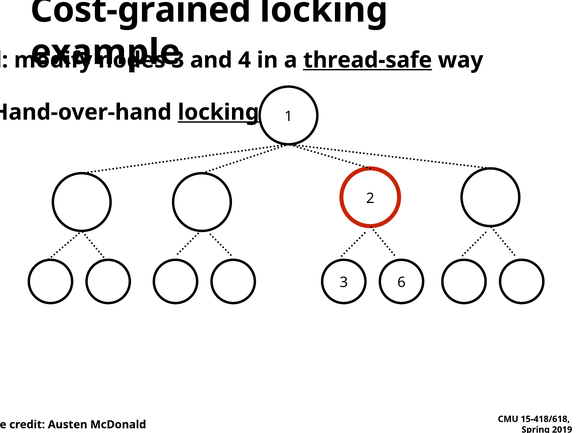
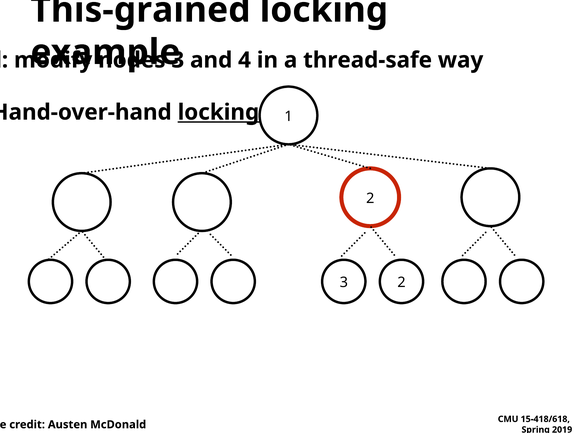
Cost-grained: Cost-grained -> This-grained
thread-safe underline: present -> none
3 6: 6 -> 2
